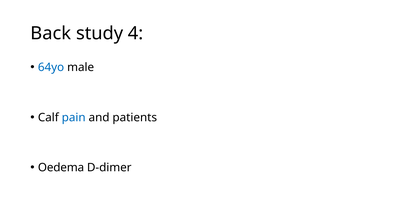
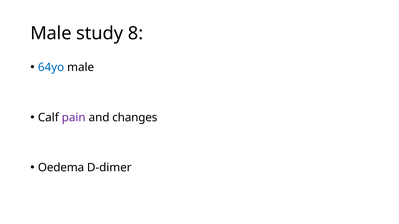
Back at (51, 34): Back -> Male
4: 4 -> 8
pain colour: blue -> purple
patients: patients -> changes
